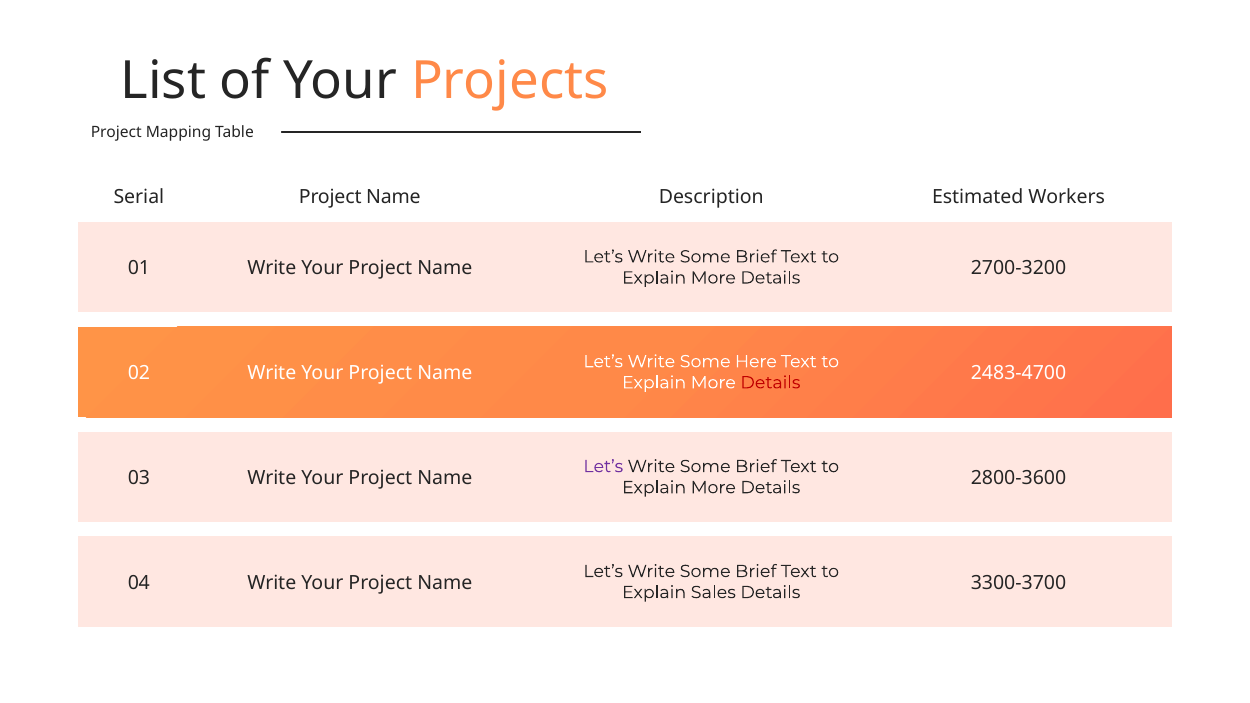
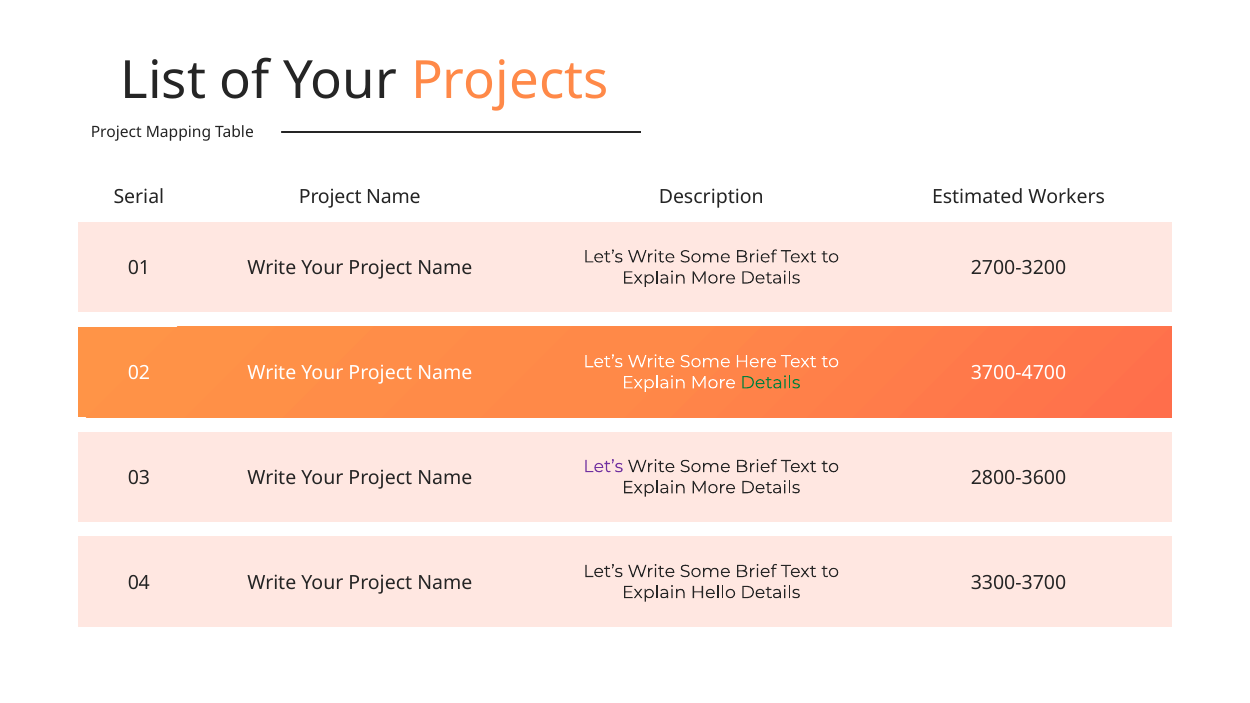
2483-4700: 2483-4700 -> 3700-4700
Details at (770, 383) colour: red -> green
Sales: Sales -> Hello
